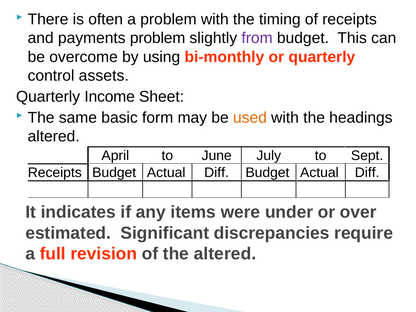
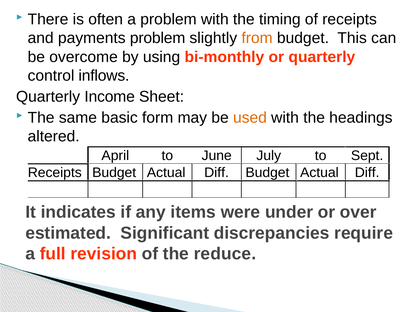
from colour: purple -> orange
assets: assets -> inflows
the altered: altered -> reduce
